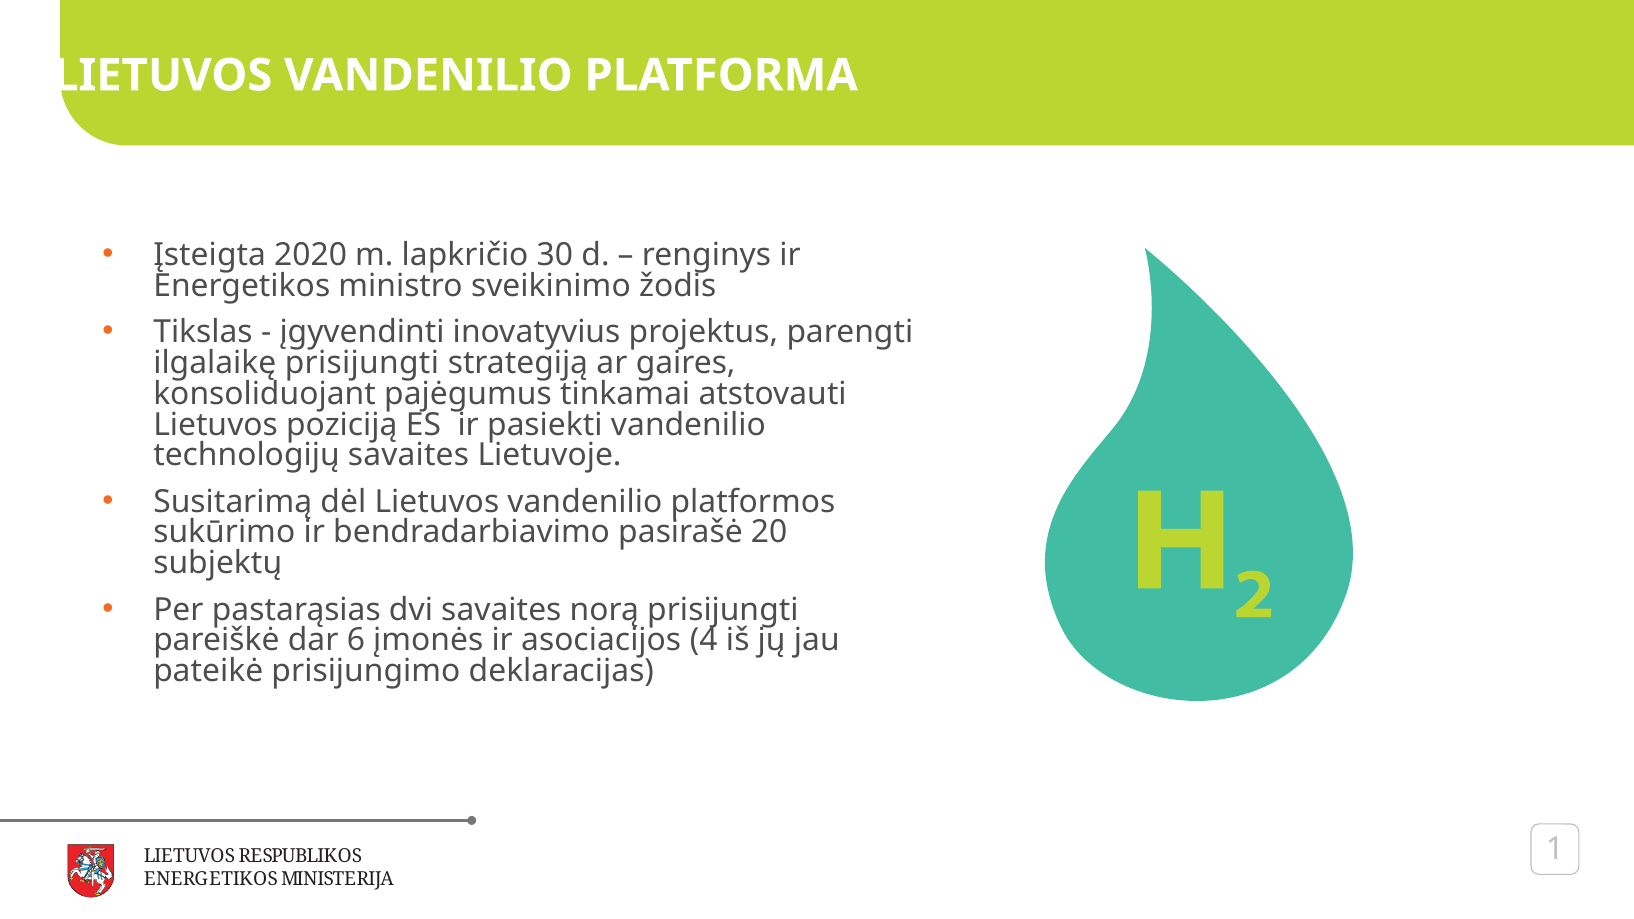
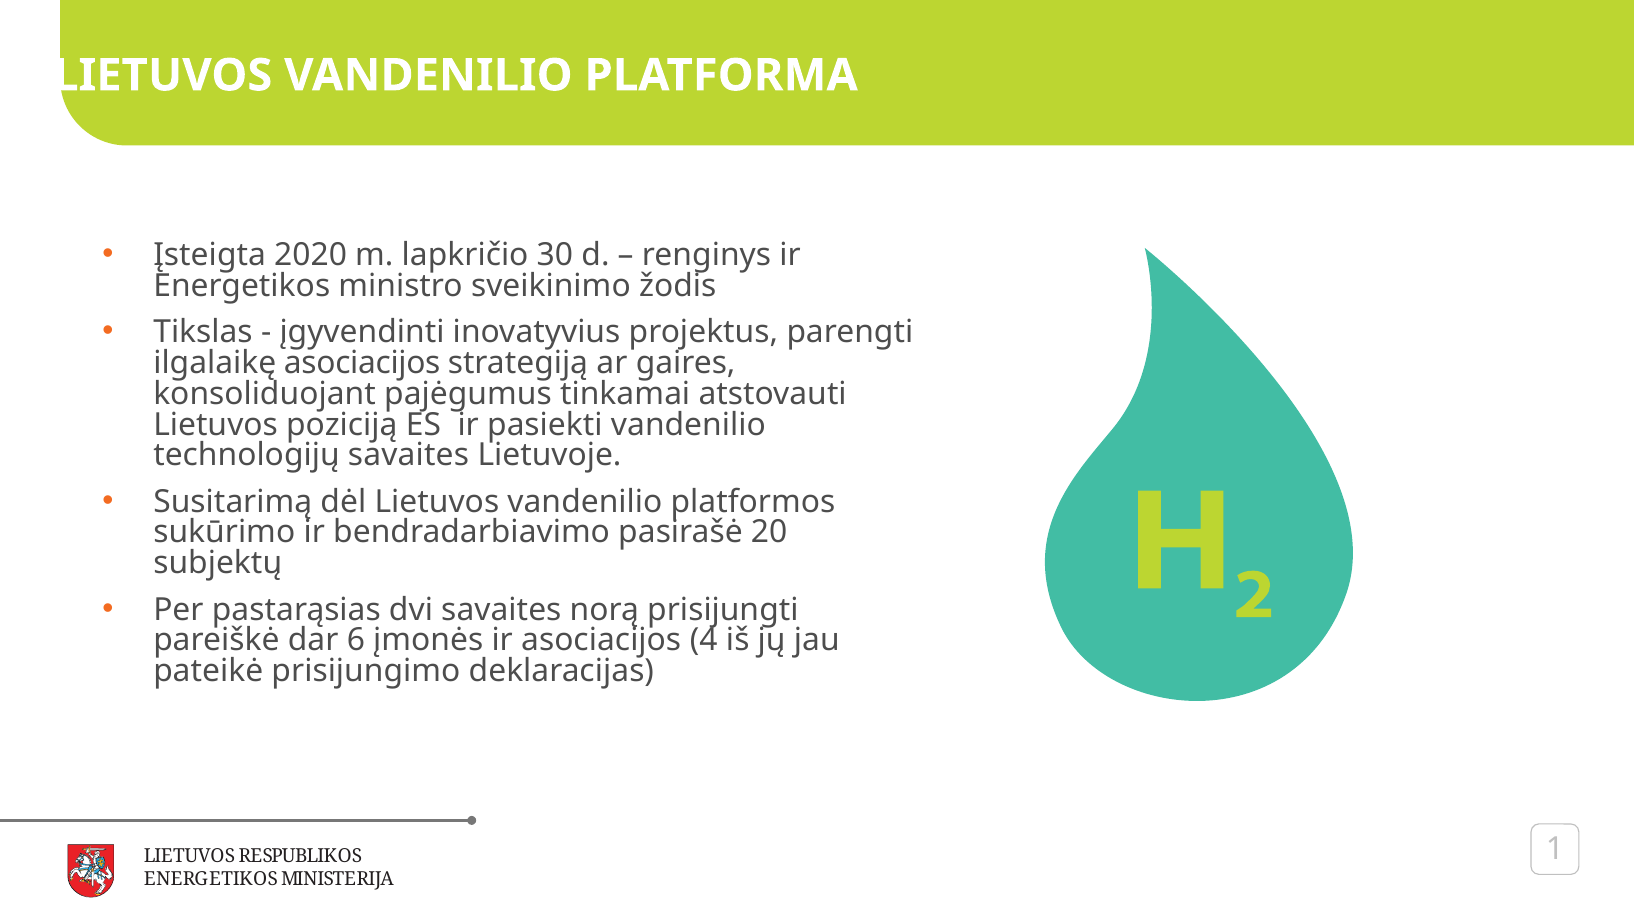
ilgalaikę prisijungti: prisijungti -> asociacijos
